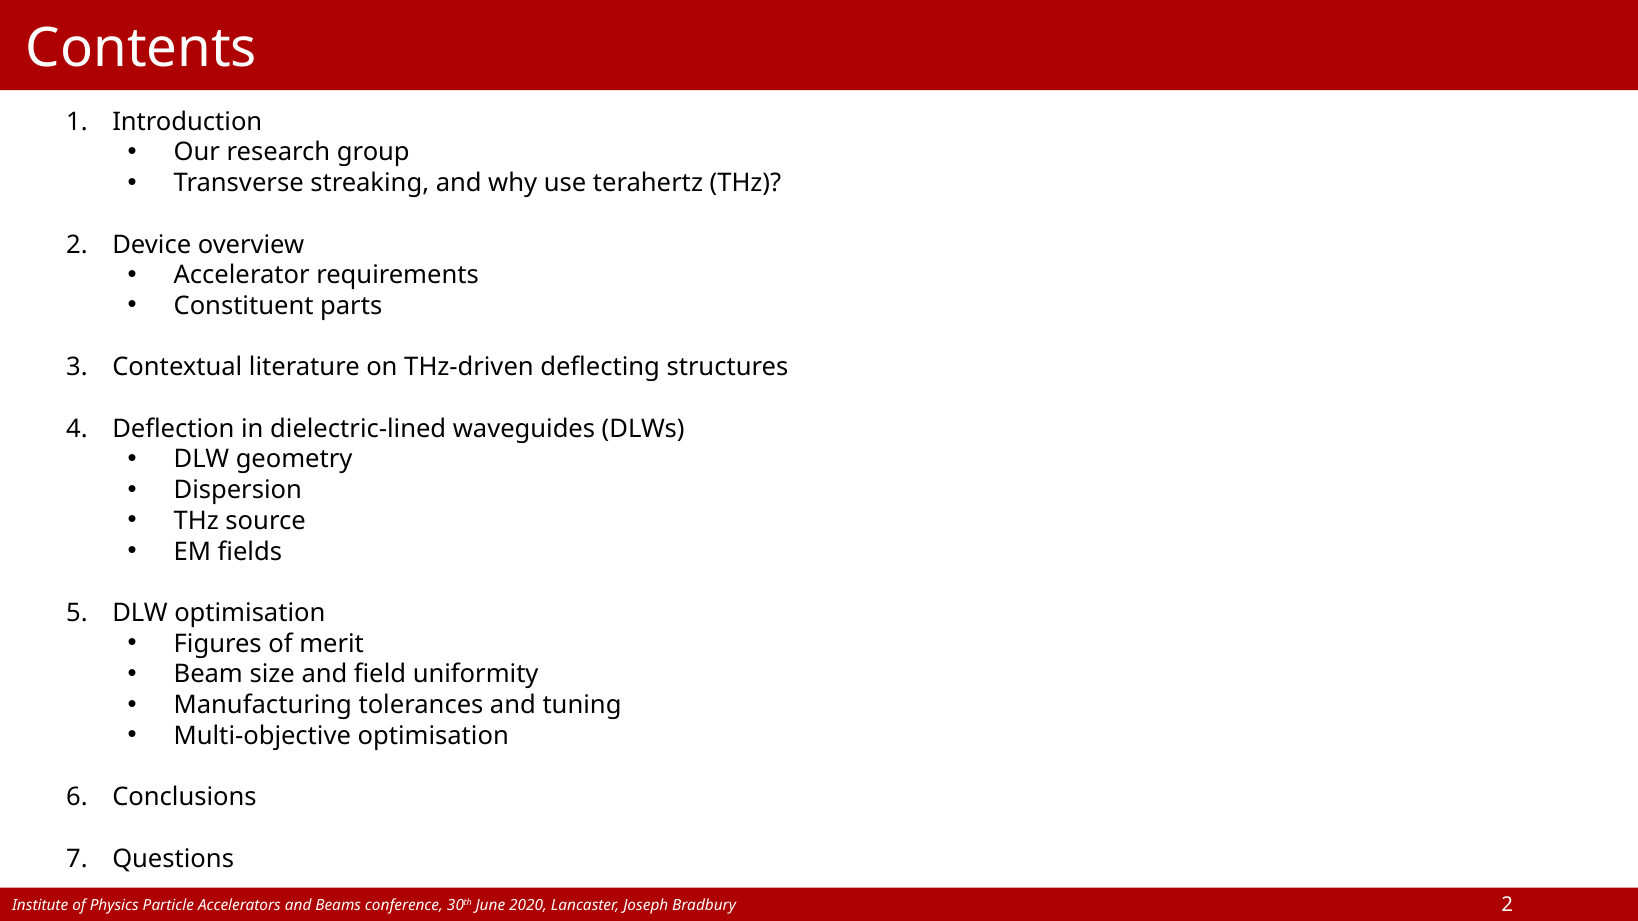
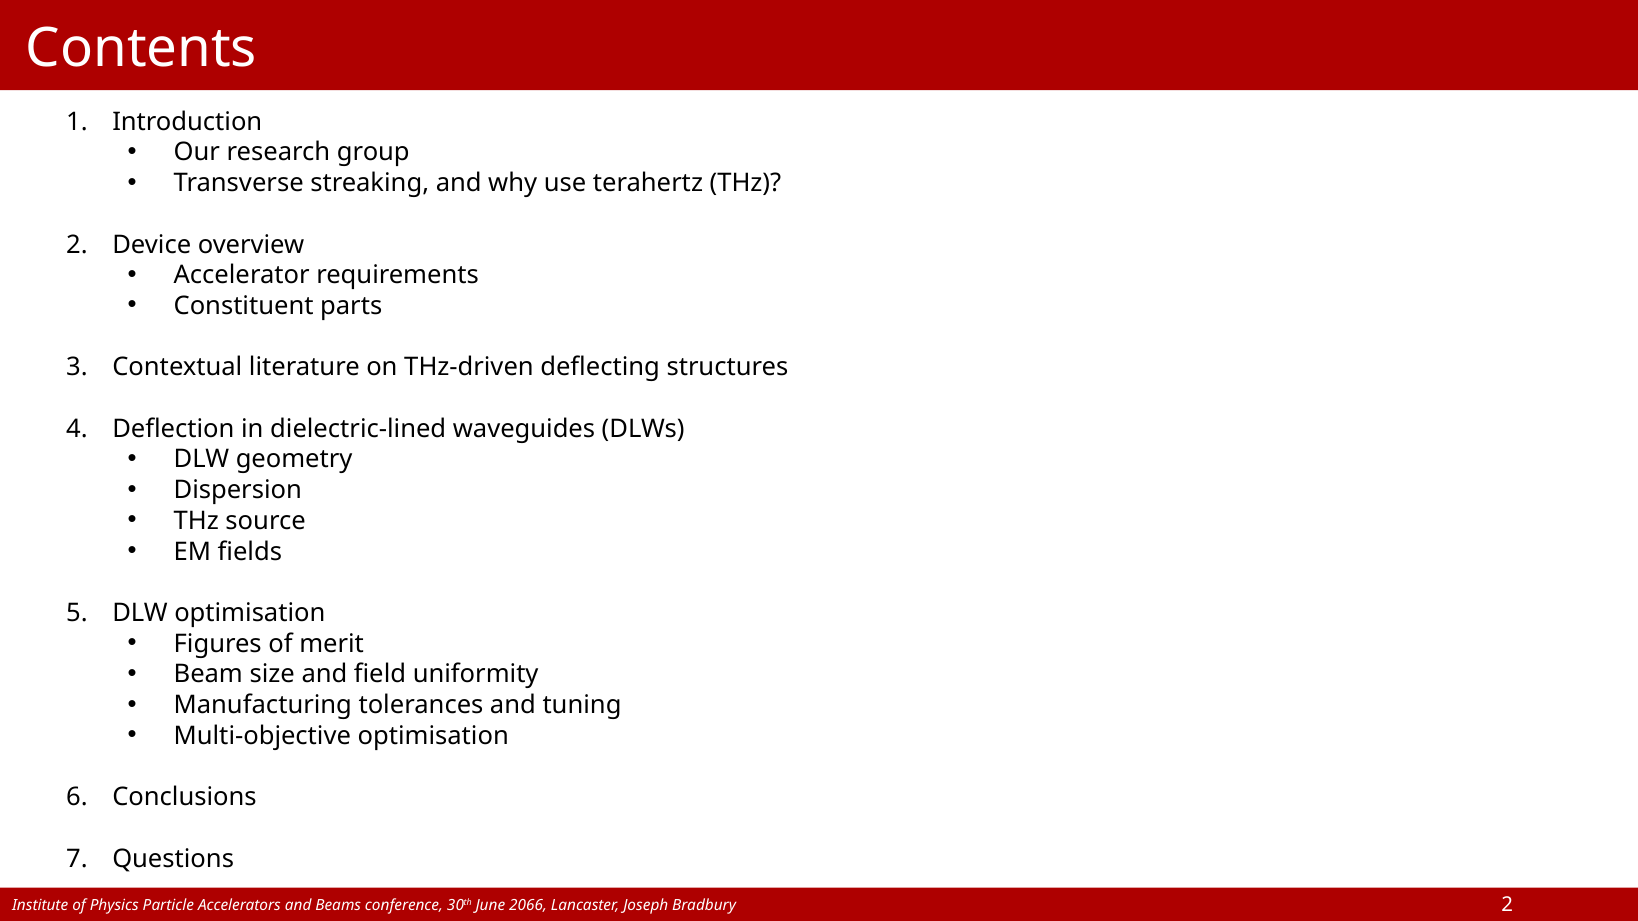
2020: 2020 -> 2066
